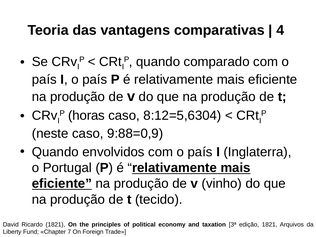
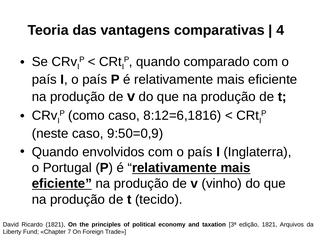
horas: horas -> como
8:12=5,6304: 8:12=5,6304 -> 8:12=6,1816
9:88=0,9: 9:88=0,9 -> 9:50=0,9
